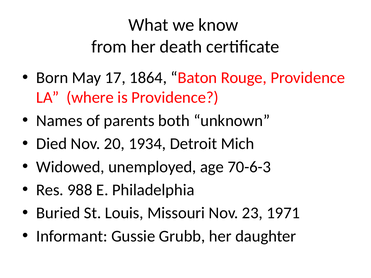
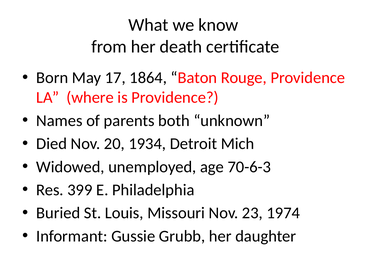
988: 988 -> 399
1971: 1971 -> 1974
